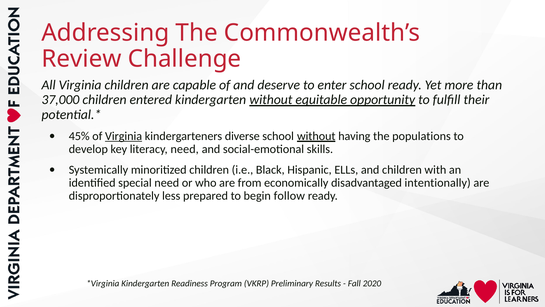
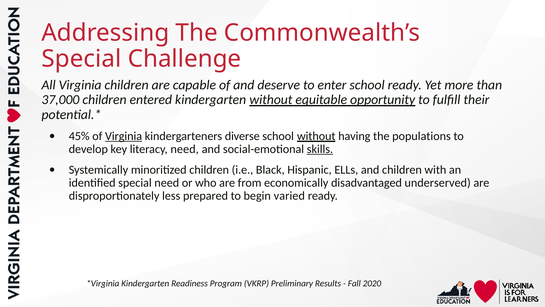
Review at (81, 59): Review -> Special
skills underline: none -> present
intentionally: intentionally -> underserved
follow: follow -> varied
